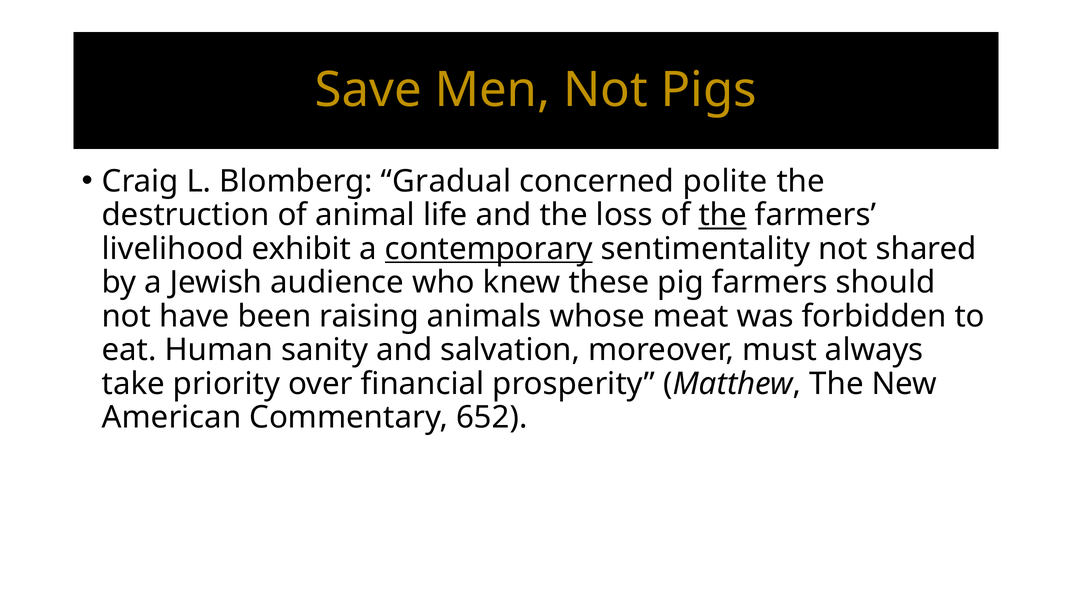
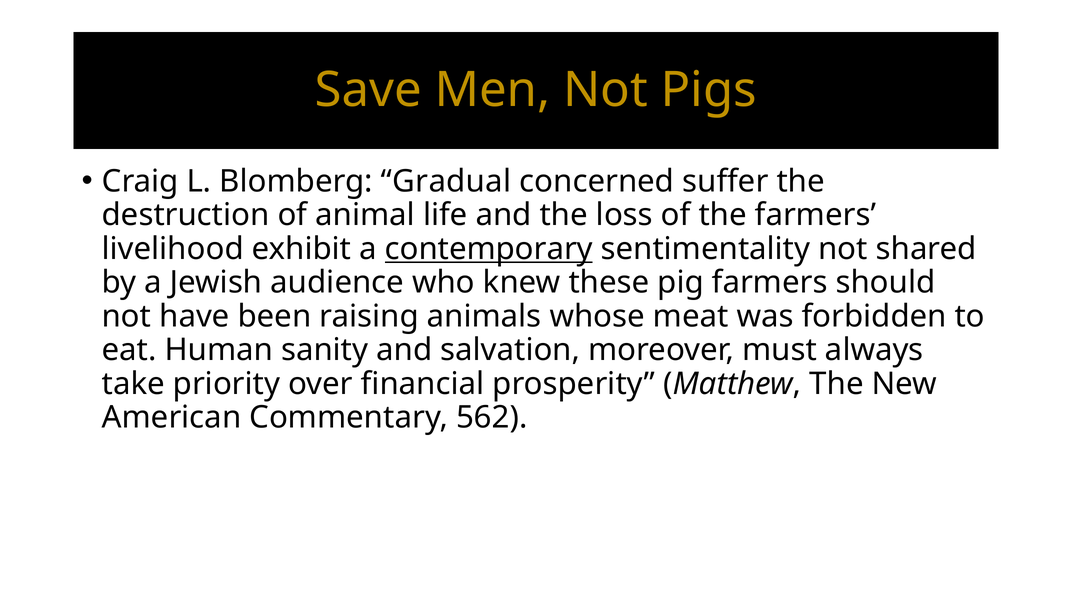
polite: polite -> suffer
the at (723, 215) underline: present -> none
652: 652 -> 562
